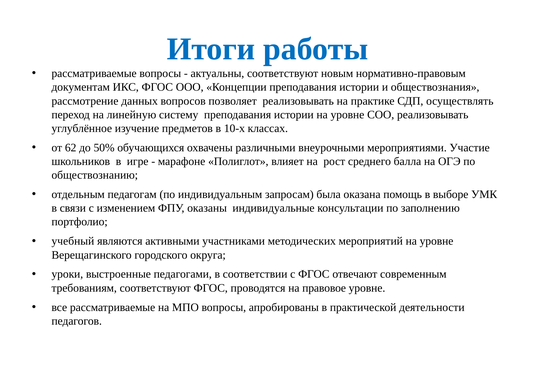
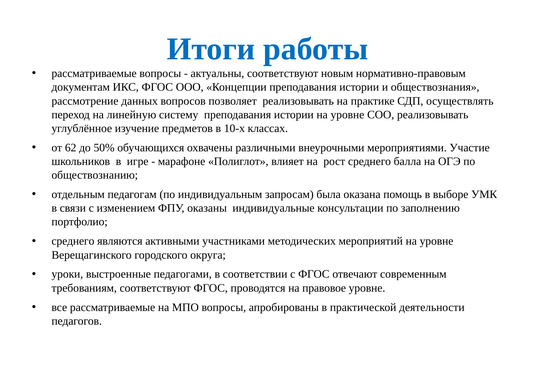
учебный at (73, 241): учебный -> среднего
